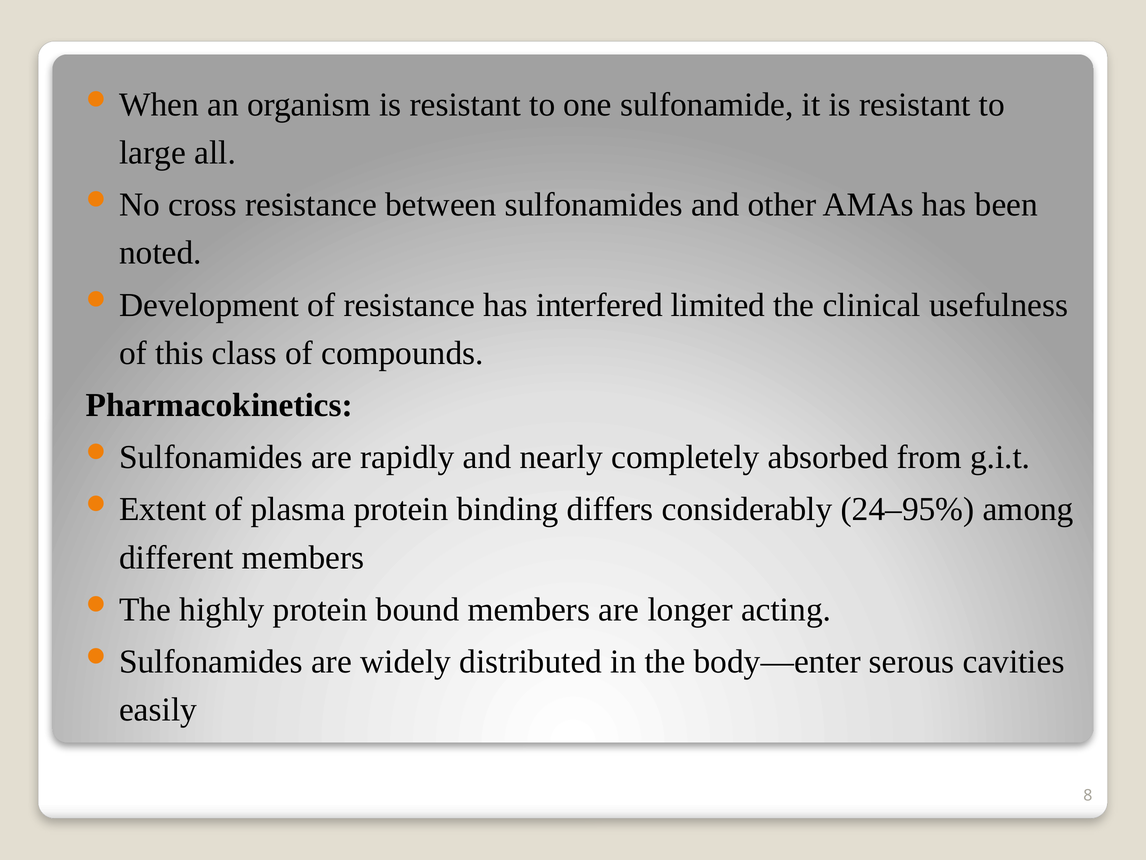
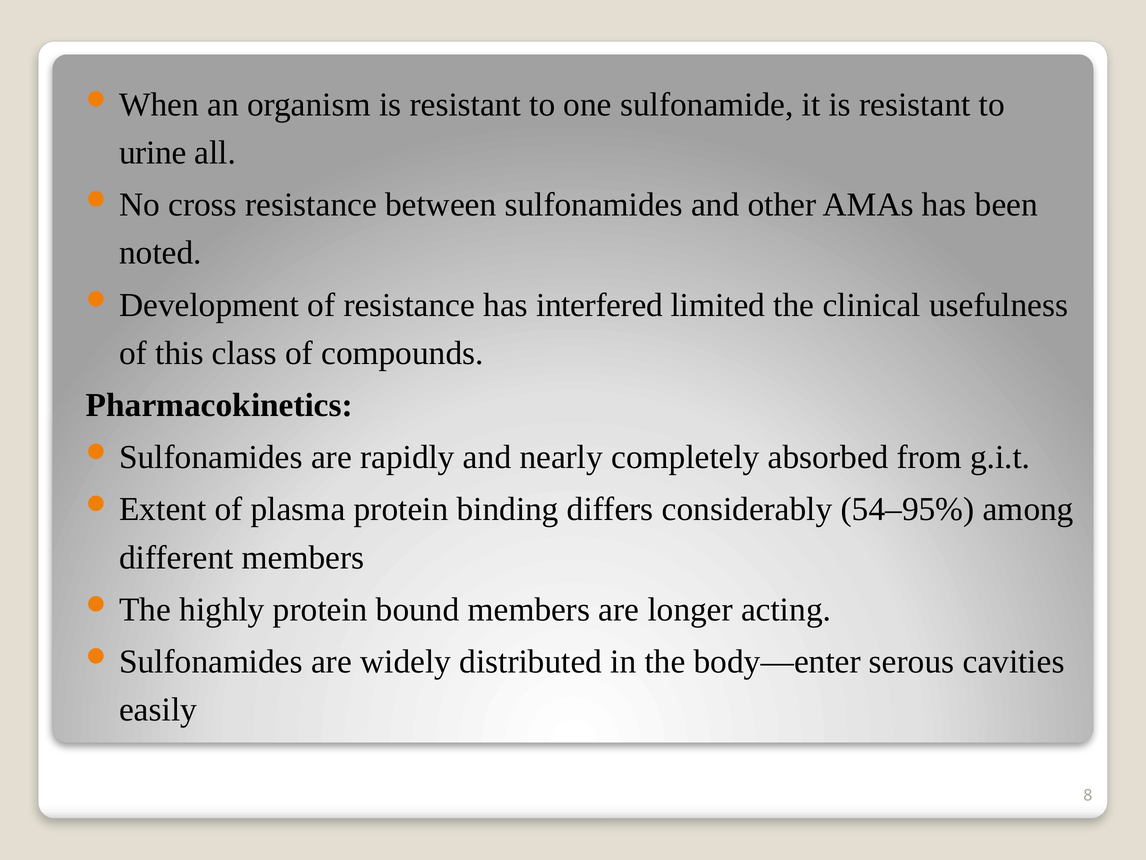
large: large -> urine
24–95%: 24–95% -> 54–95%
